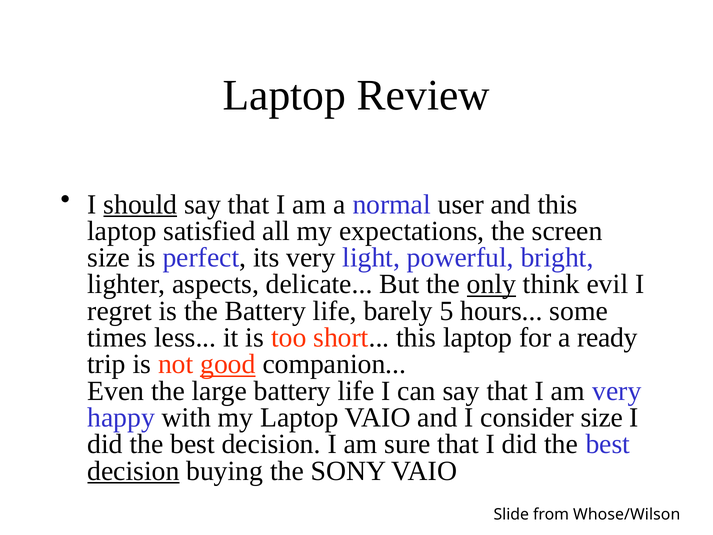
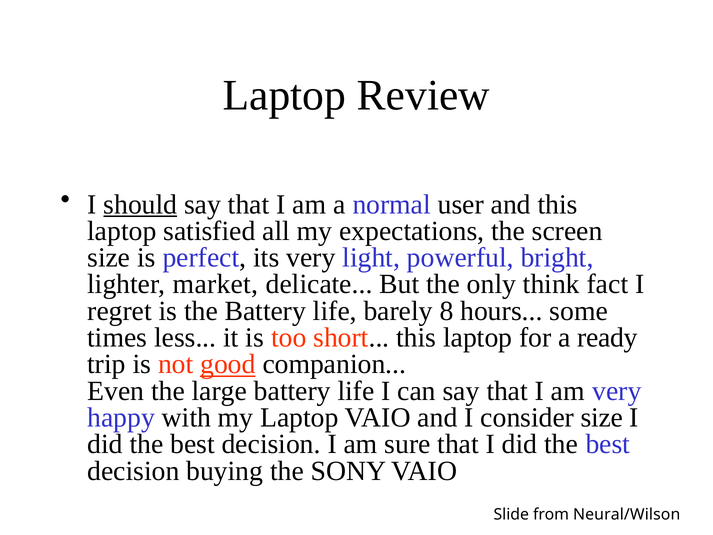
aspects: aspects -> market
only underline: present -> none
evil: evil -> fact
5: 5 -> 8
decision at (133, 471) underline: present -> none
Whose/Wilson: Whose/Wilson -> Neural/Wilson
